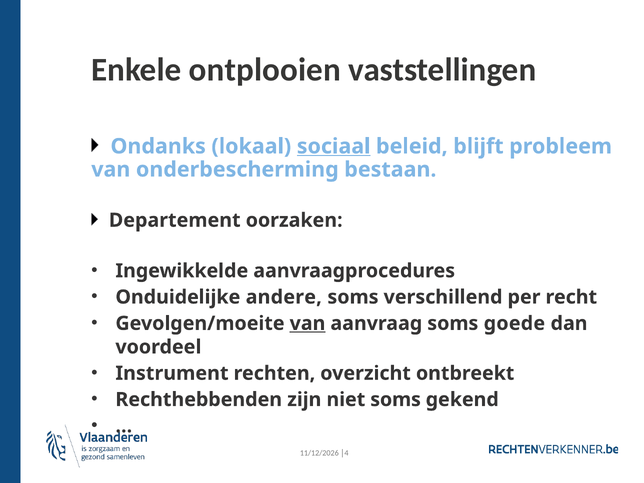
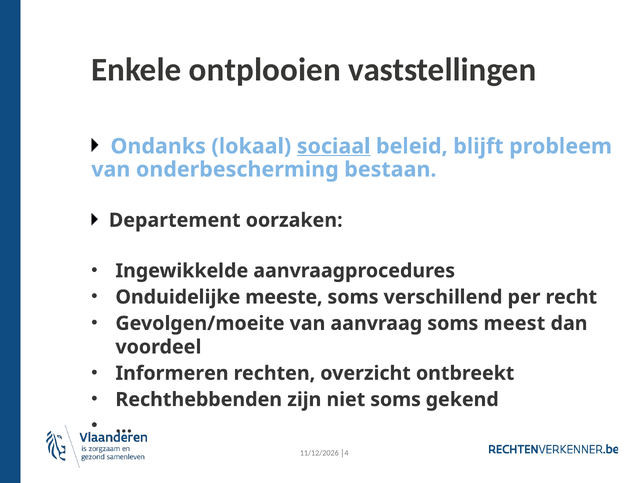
andere: andere -> meeste
van at (307, 323) underline: present -> none
goede: goede -> meest
Instrument: Instrument -> Informeren
